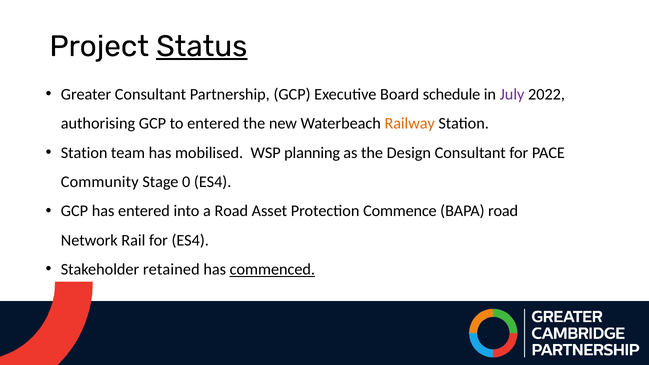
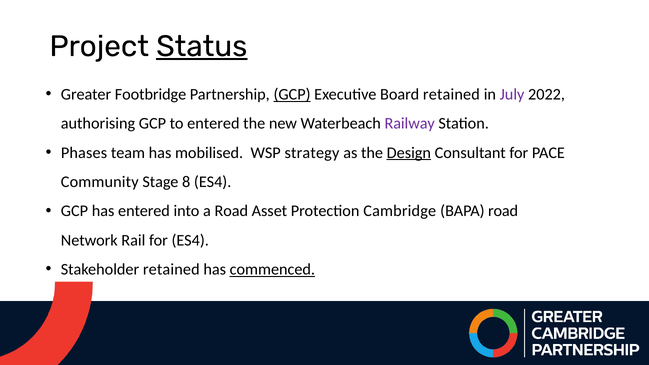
Greater Consultant: Consultant -> Footbridge
GCP at (292, 94) underline: none -> present
Board schedule: schedule -> retained
Railway colour: orange -> purple
Station at (84, 153): Station -> Phases
planning: planning -> strategy
Design underline: none -> present
0: 0 -> 8
Commence: Commence -> Cambridge
